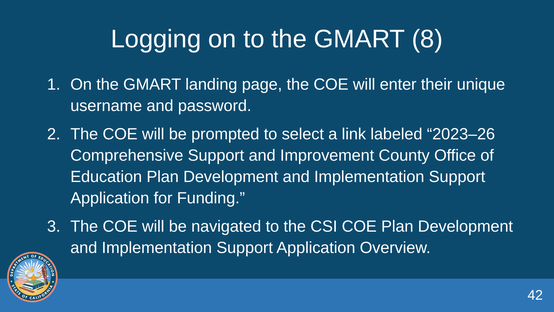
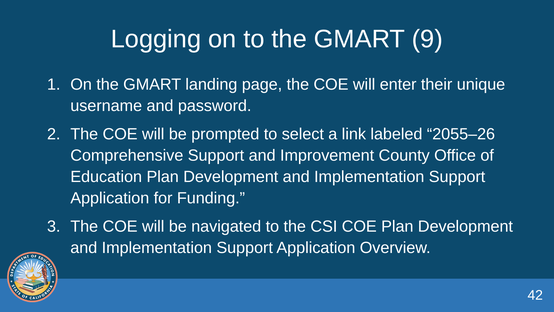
8: 8 -> 9
2023–26: 2023–26 -> 2055–26
